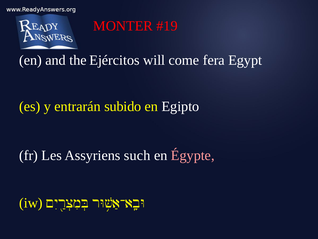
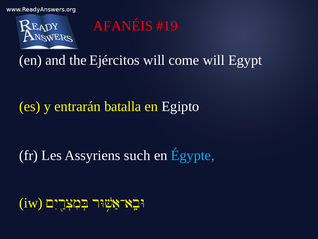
MONTER: MONTER -> AFANÉIS
come fera: fera -> will
subido: subido -> batalla
Égypte colour: pink -> light blue
